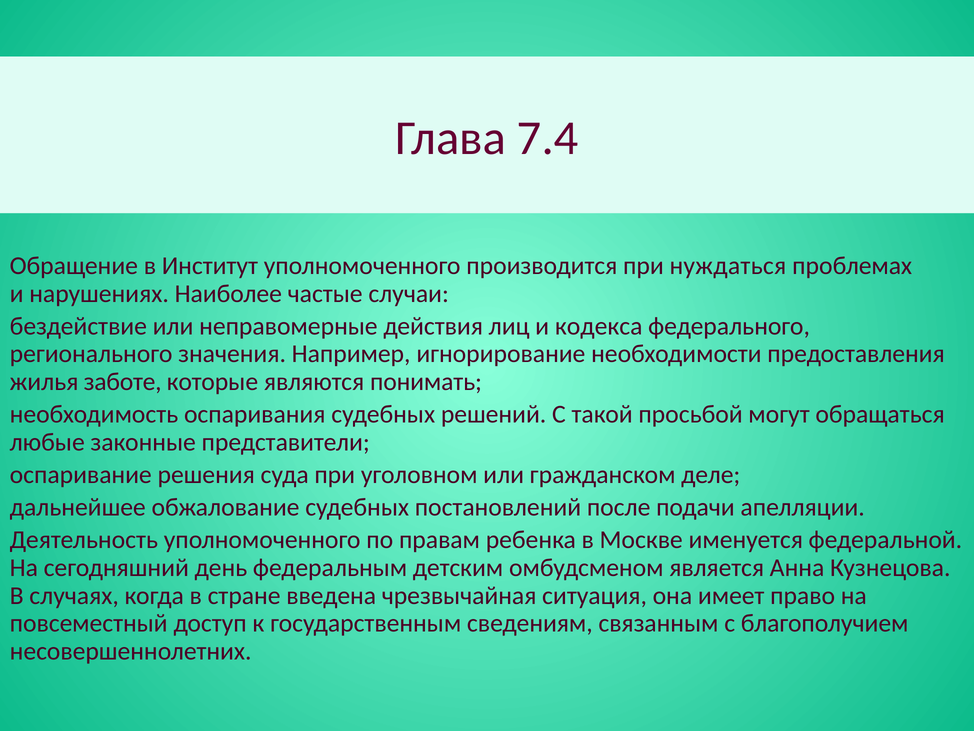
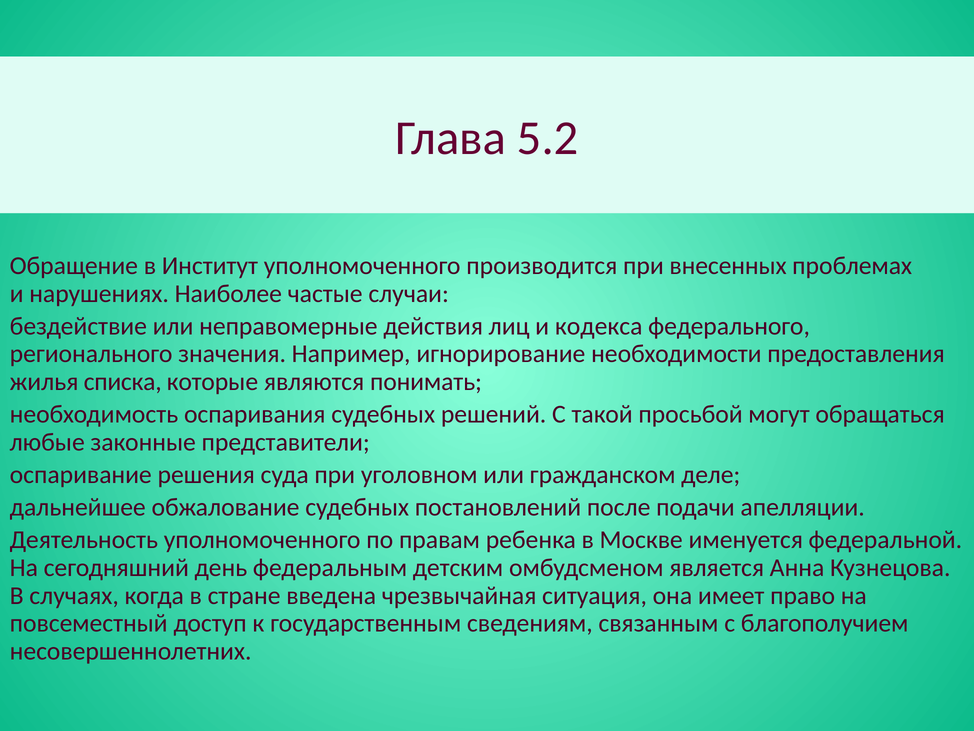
7.4: 7.4 -> 5.2
нуждаться: нуждаться -> внесенных
заботе: заботе -> списка
